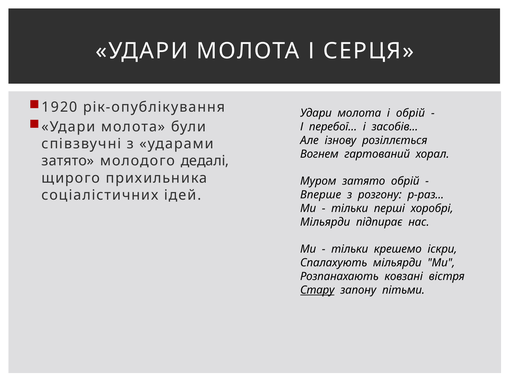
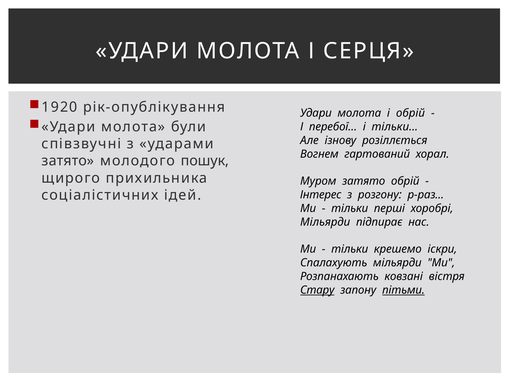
і засобів: засобів -> тільки
дедалі: дедалі -> пошук
Вперше: Вперше -> Інтерес
пітьми underline: none -> present
